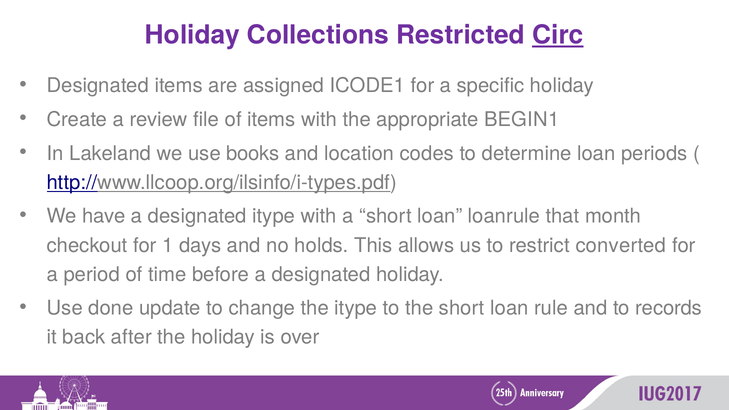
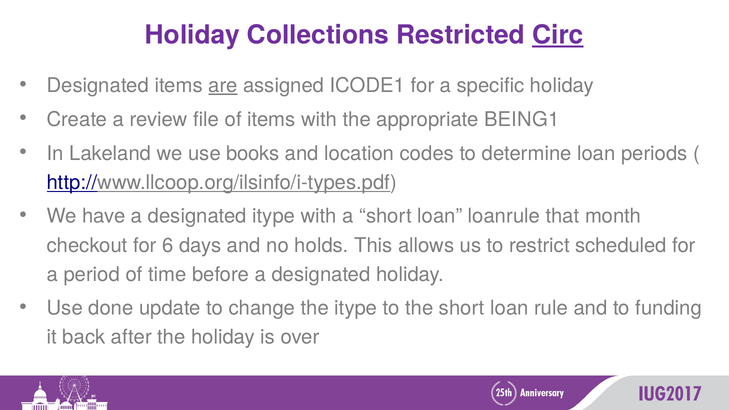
are underline: none -> present
BEGIN1: BEGIN1 -> BEING1
1: 1 -> 6
converted: converted -> scheduled
records: records -> funding
